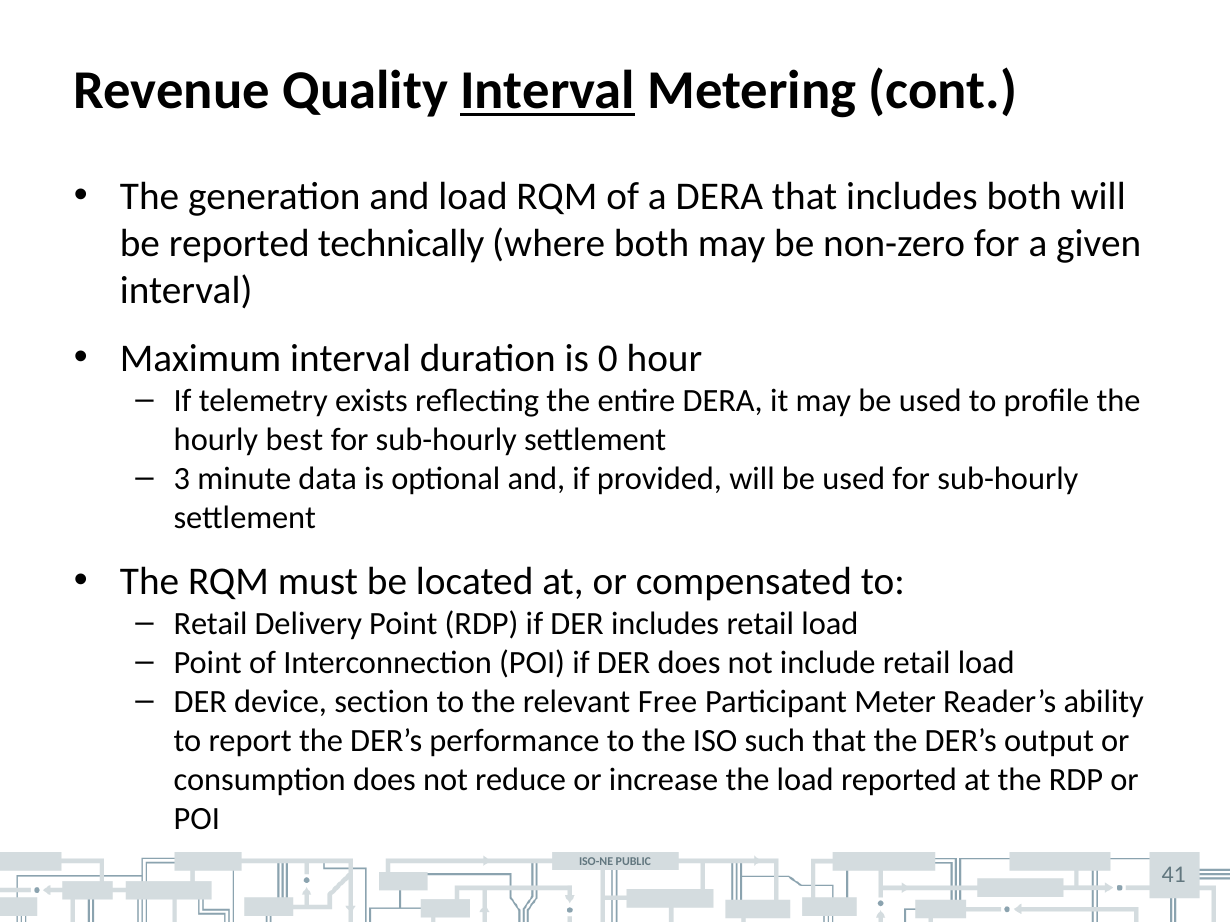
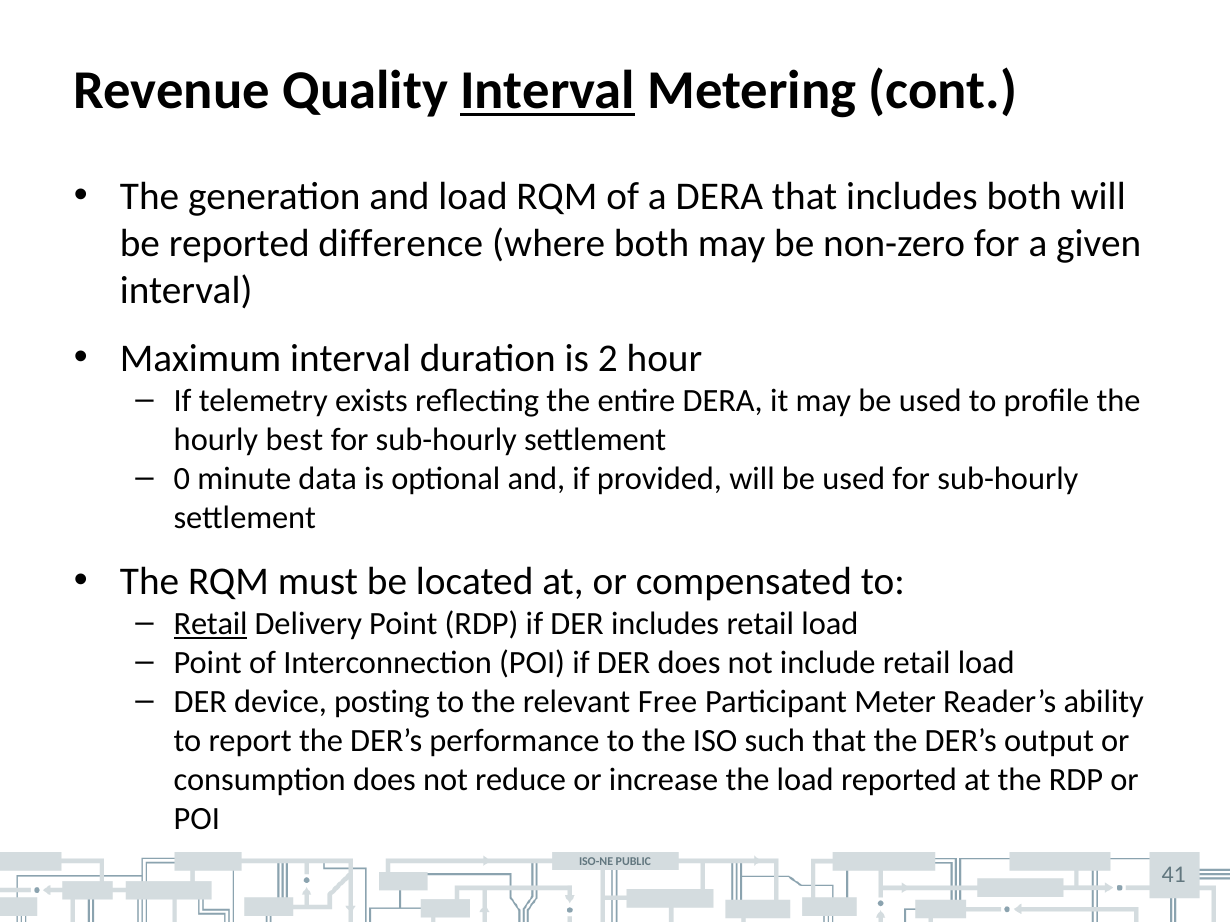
technically: technically -> difference
0: 0 -> 2
3: 3 -> 0
Retail at (211, 624) underline: none -> present
section: section -> posting
